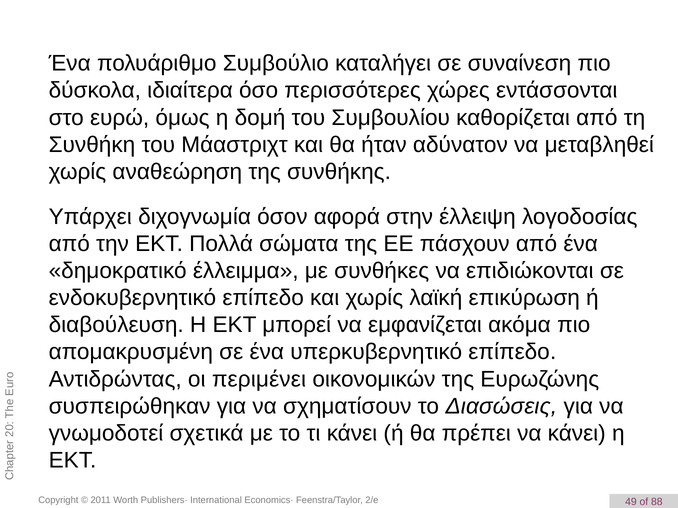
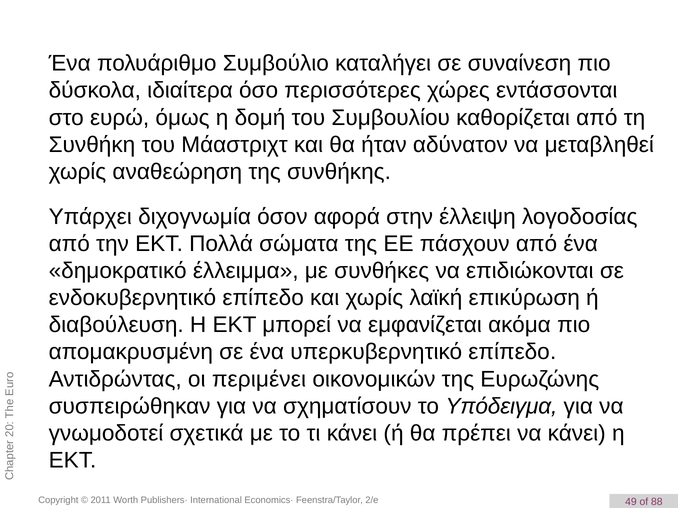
Διασώσεις: Διασώσεις -> Υπόδειγμα
